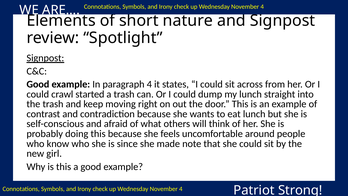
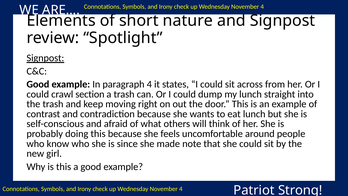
started: started -> section
